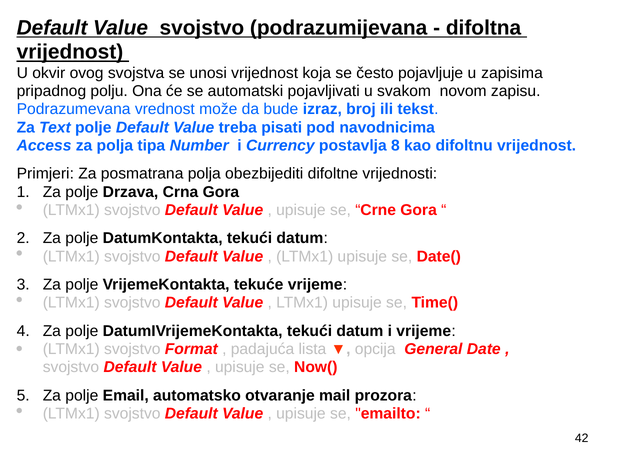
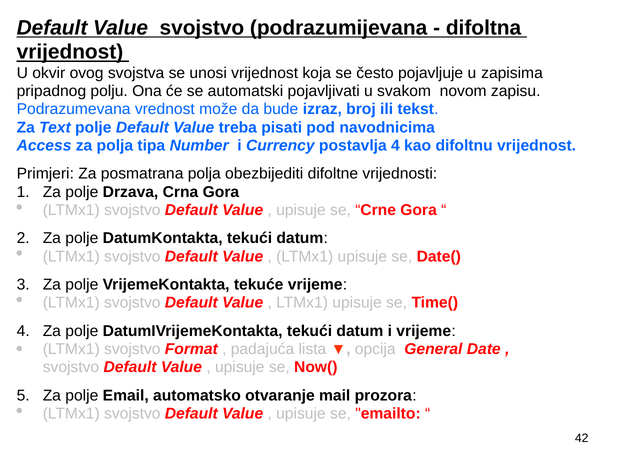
postavlja 8: 8 -> 4
